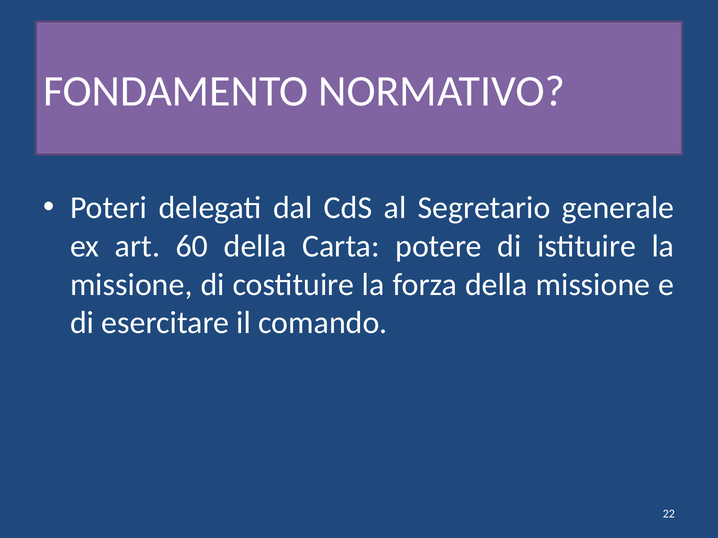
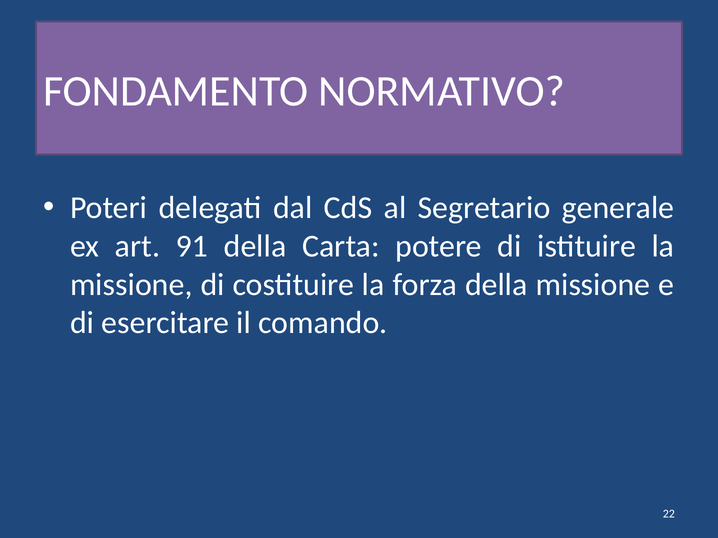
60: 60 -> 91
